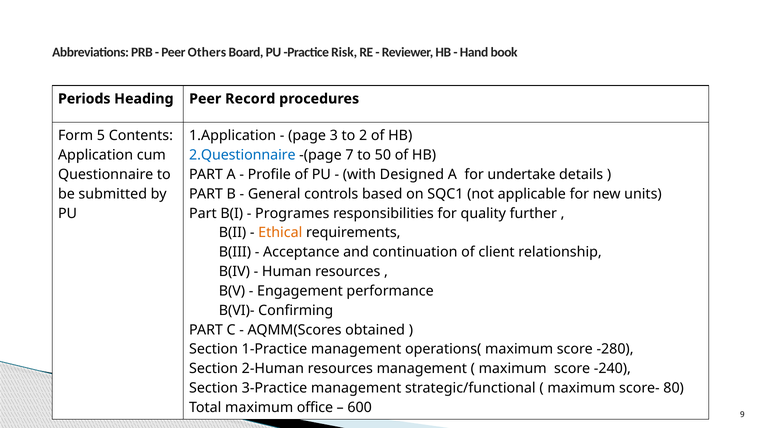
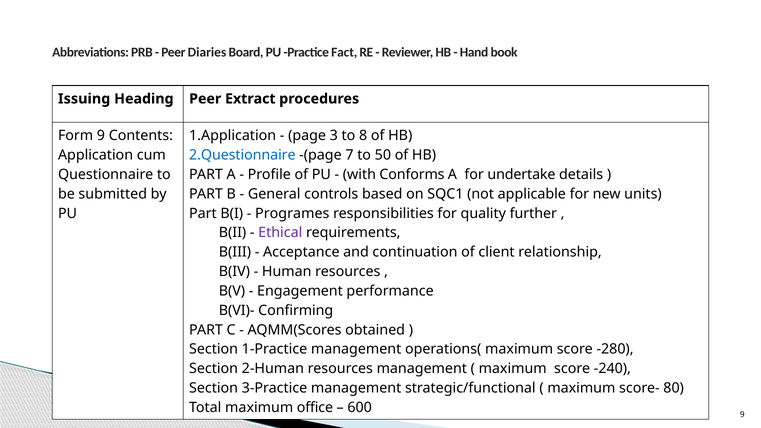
Others: Others -> Diaries
Risk: Risk -> Fact
Periods: Periods -> Issuing
Record: Record -> Extract
Form 5: 5 -> 9
2: 2 -> 8
Designed: Designed -> Conforms
Ethical colour: orange -> purple
